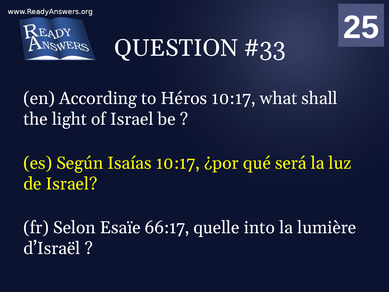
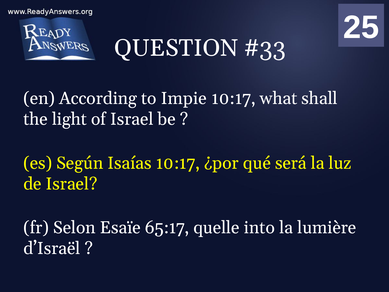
Héros: Héros -> Impie
66:17: 66:17 -> 65:17
